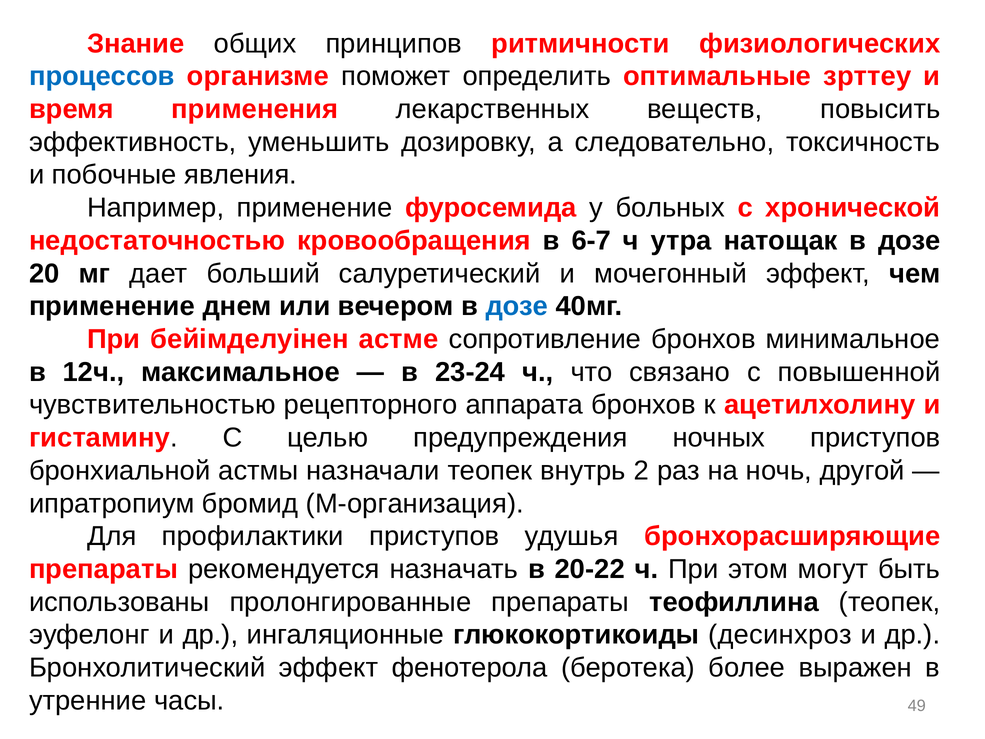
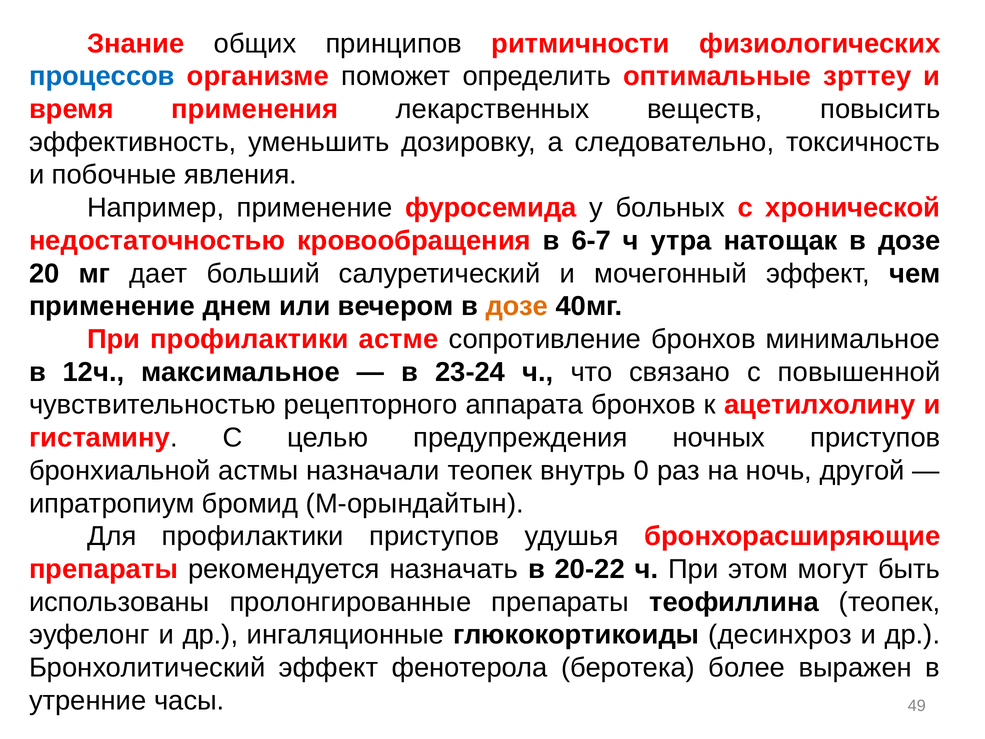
дозе at (517, 306) colour: blue -> orange
При бейімделуінен: бейімделуінен -> профилактики
2: 2 -> 0
М-организация: М-организация -> М-орындайтын
